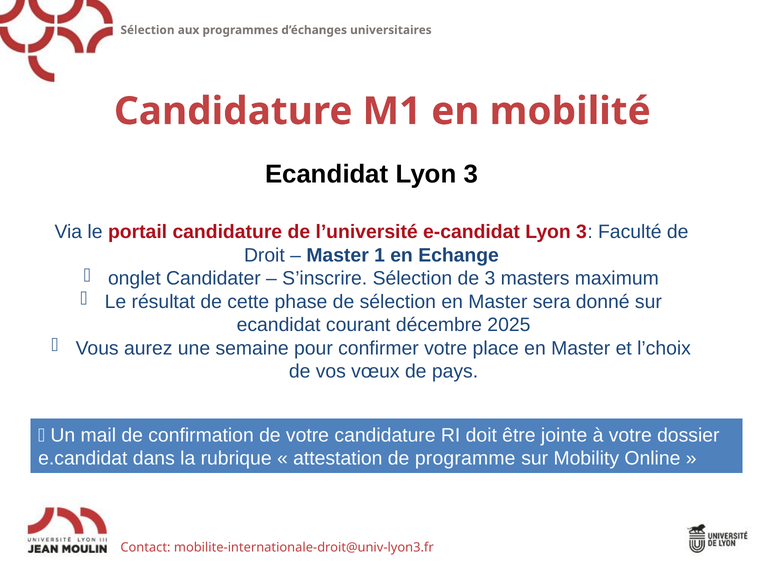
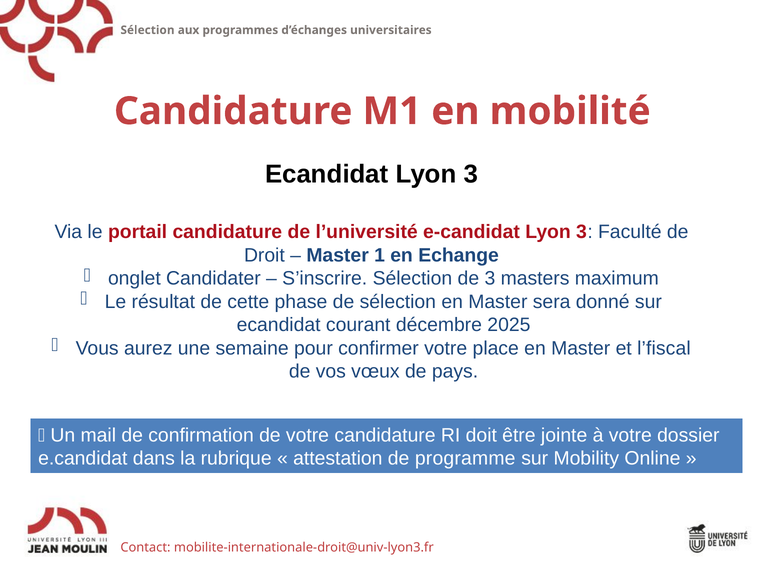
l’choix: l’choix -> l’fiscal
